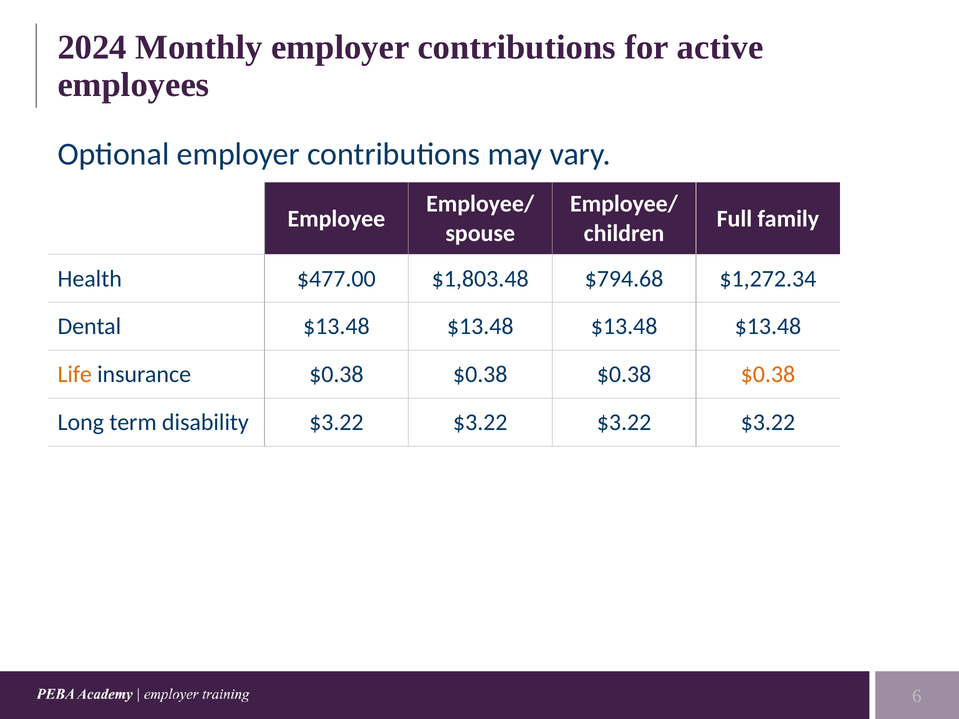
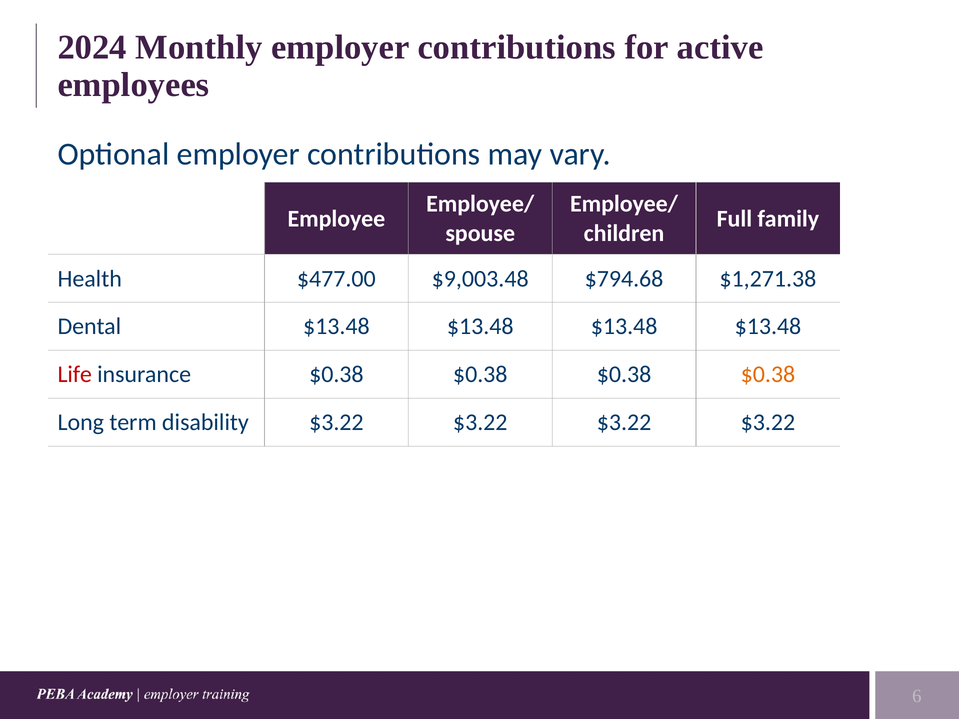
$1,803.48: $1,803.48 -> $9,003.48
$1,272.34: $1,272.34 -> $1,271.38
Life colour: orange -> red
